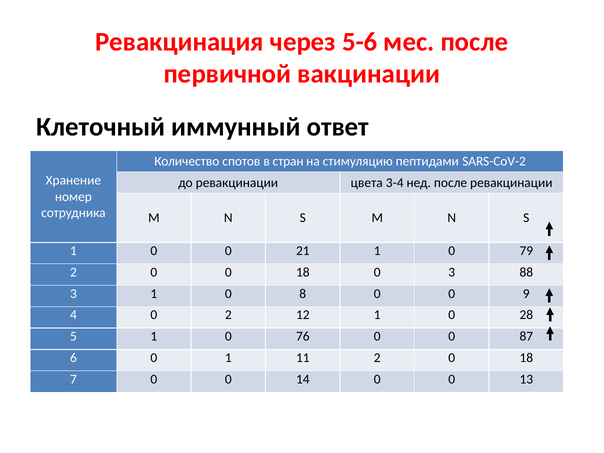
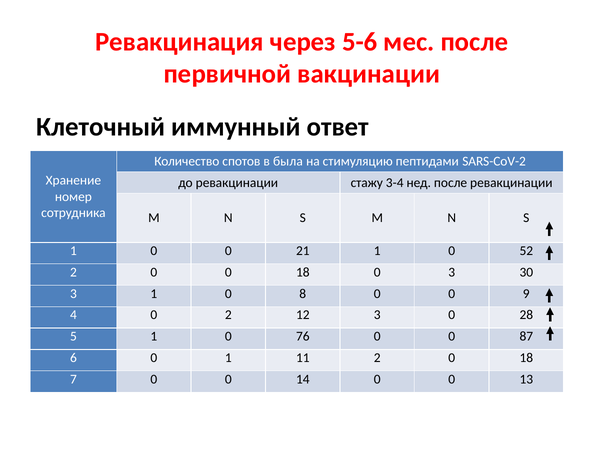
стран: стран -> была
цвета: цвета -> стажу
79: 79 -> 52
88: 88 -> 30
12 1: 1 -> 3
